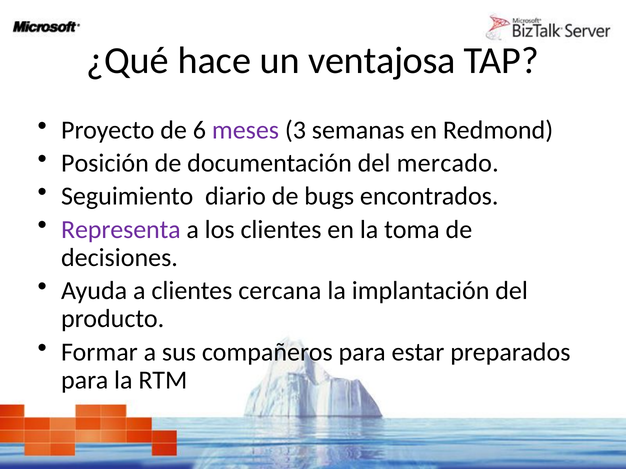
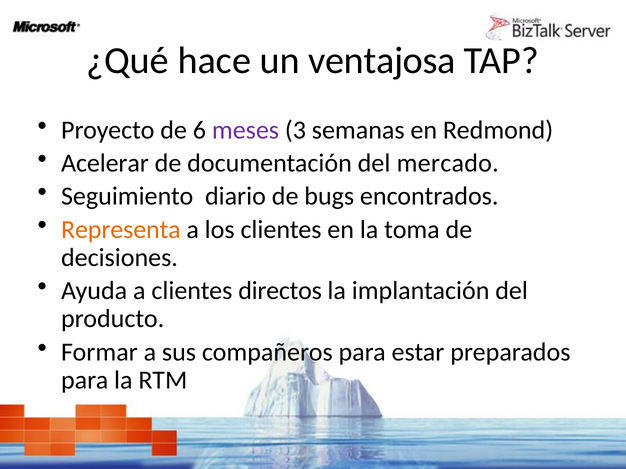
Posición: Posición -> Acelerar
Representa colour: purple -> orange
cercana: cercana -> directos
